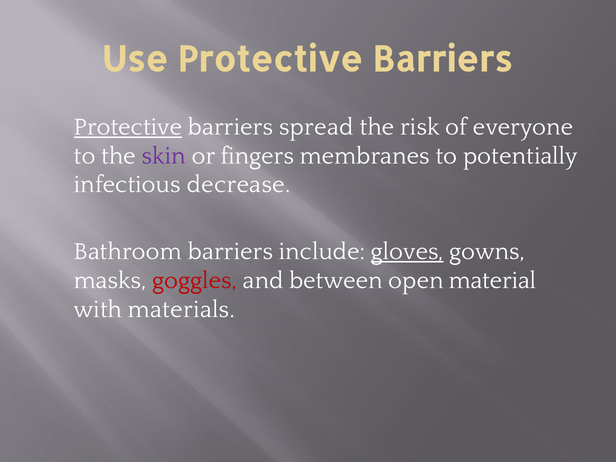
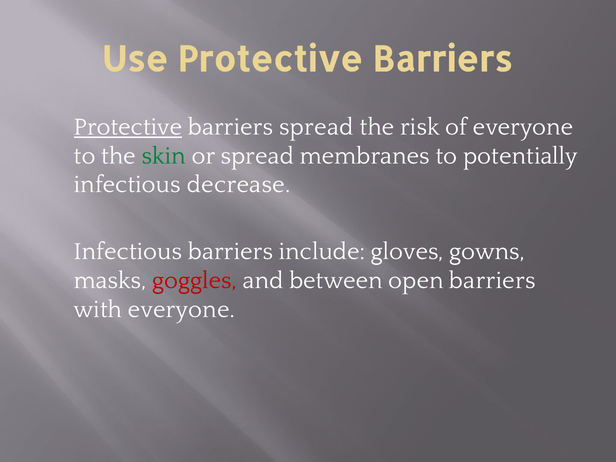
skin colour: purple -> green
or fingers: fingers -> spread
Bathroom at (128, 252): Bathroom -> Infectious
gloves underline: present -> none
open material: material -> barriers
with materials: materials -> everyone
